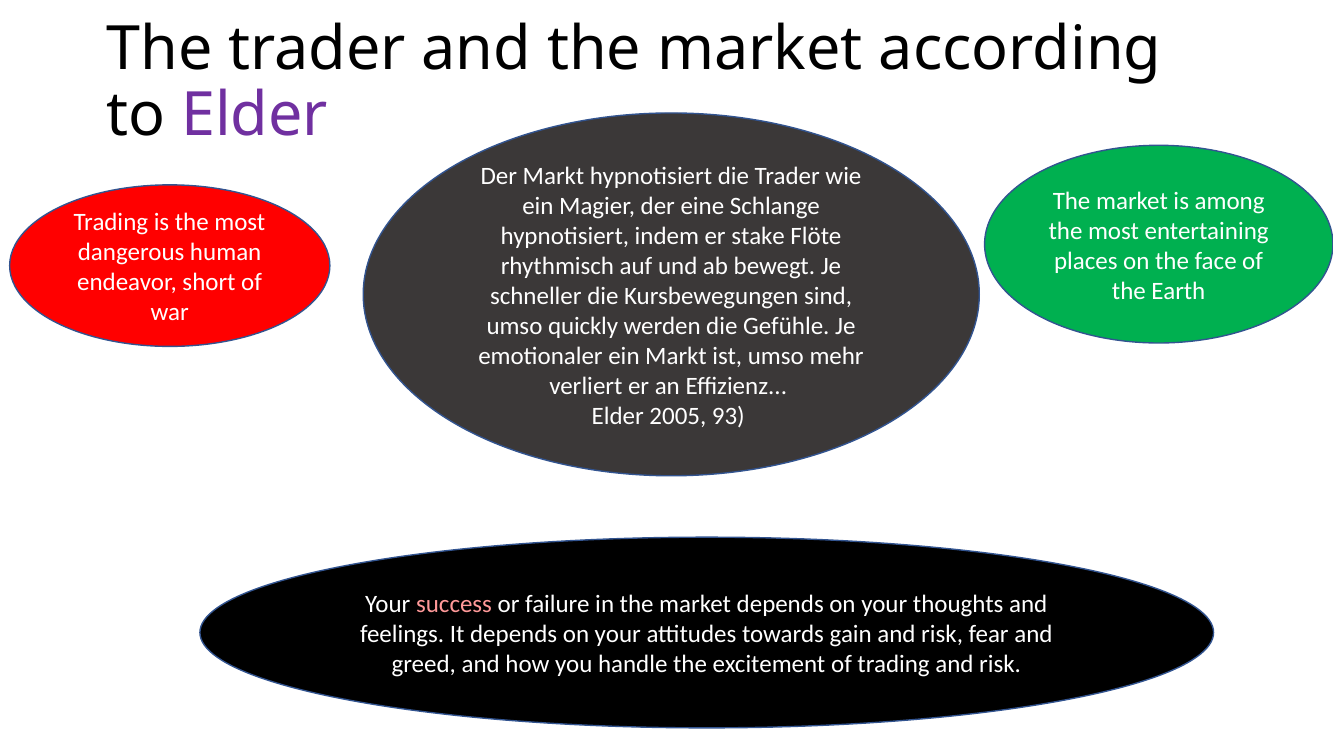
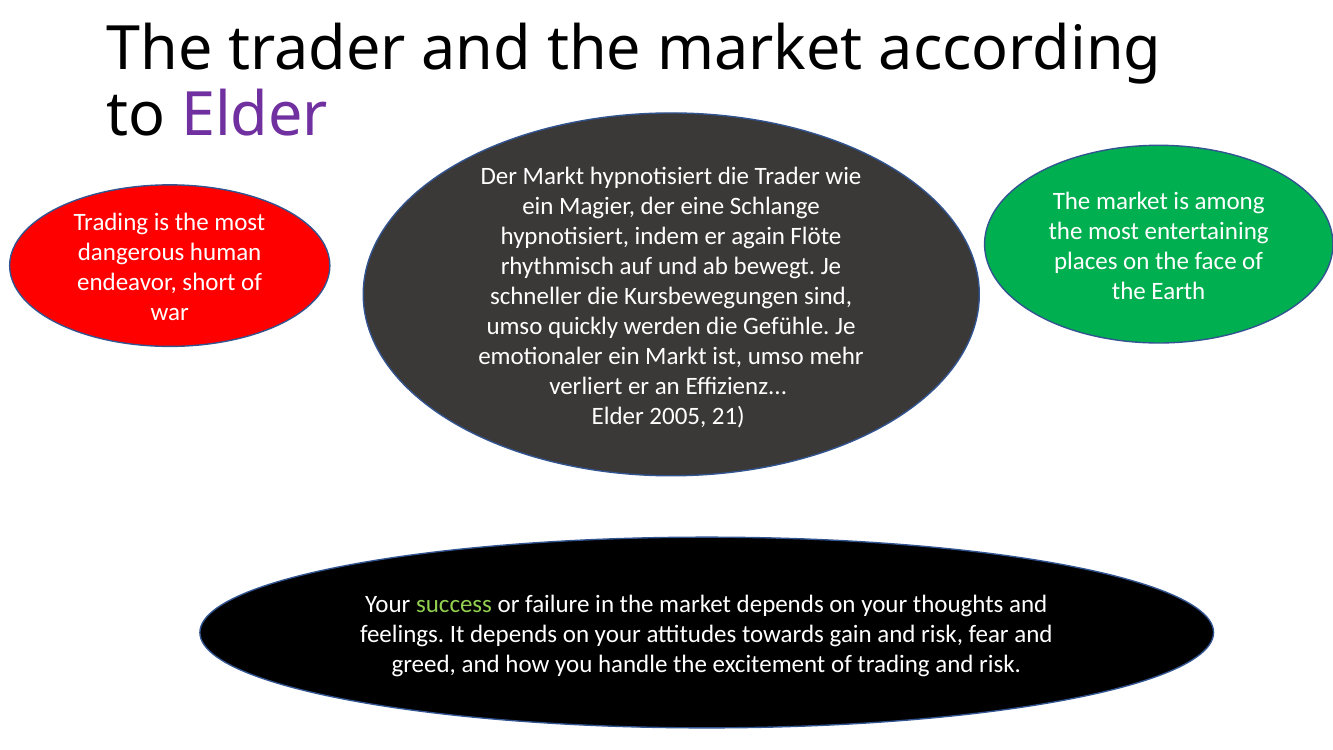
stake: stake -> again
93: 93 -> 21
success colour: pink -> light green
